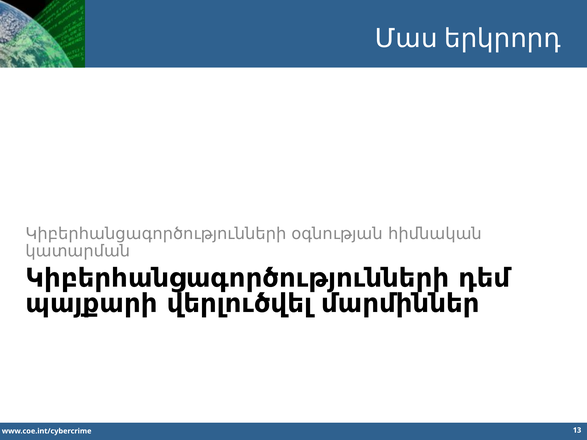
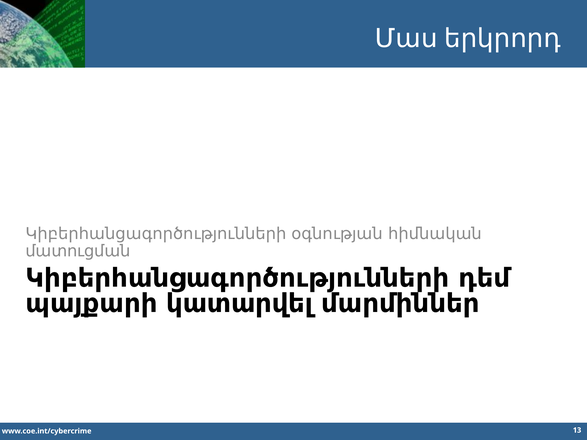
կատարման: կատարման -> մատուցման
վերլուծվել: վերլուծվել -> կատարվել
